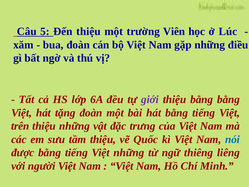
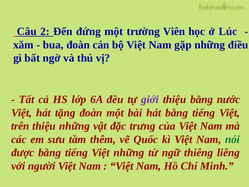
5: 5 -> 2
Đến thiệu: thiệu -> đứng
bằng bằng: bằng -> nước
tầm thiệu: thiệu -> thêm
nói colour: blue -> green
